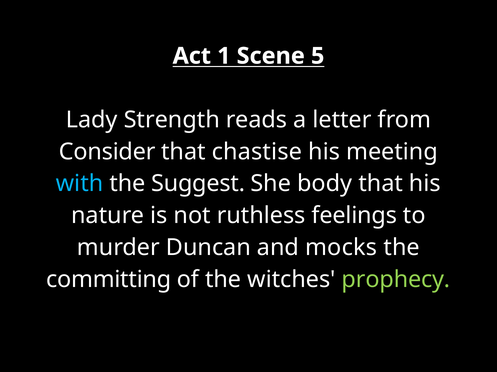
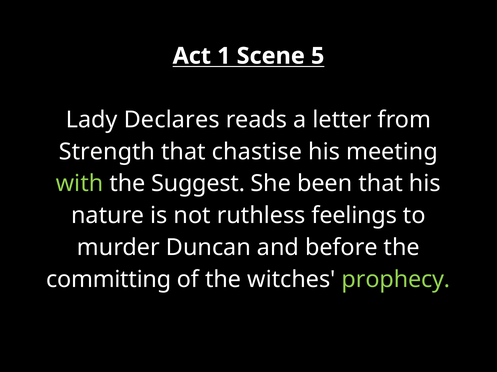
Strength: Strength -> Declares
Consider: Consider -> Strength
with colour: light blue -> light green
body: body -> been
mocks: mocks -> before
